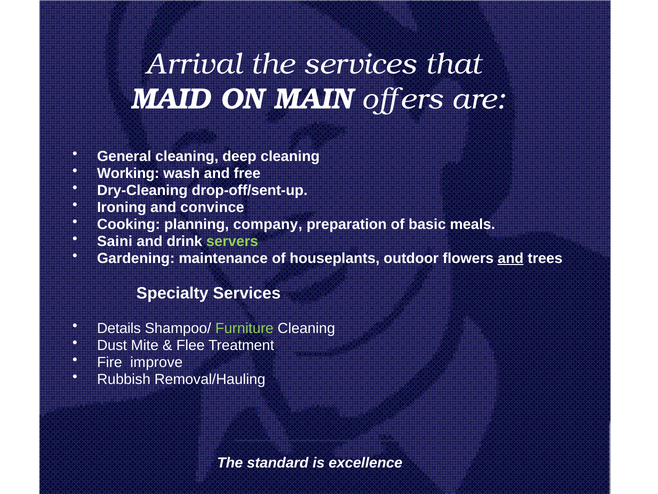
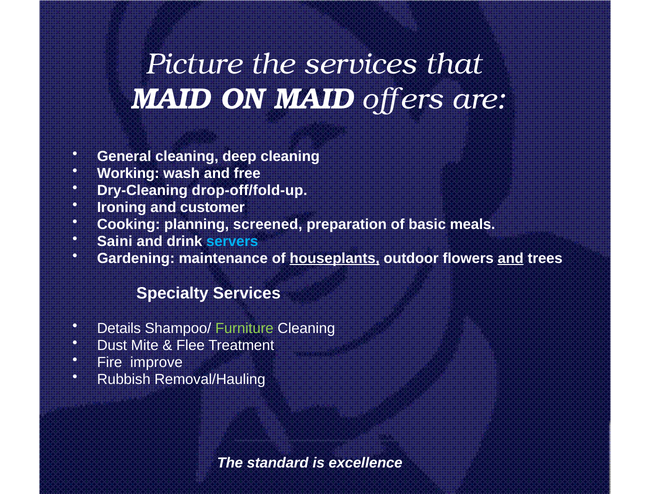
Arrival: Arrival -> Picture
ON MAIN: MAIN -> MAID
drop-off/sent-up: drop-off/sent-up -> drop-off/fold-up
convince: convince -> customer
company: company -> screened
servers colour: light green -> light blue
houseplants underline: none -> present
